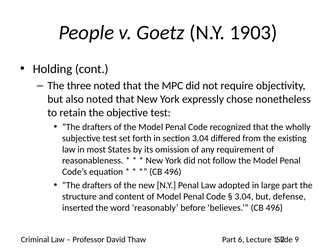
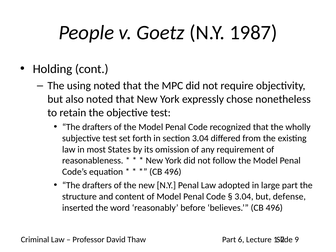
1903: 1903 -> 1987
three: three -> using
